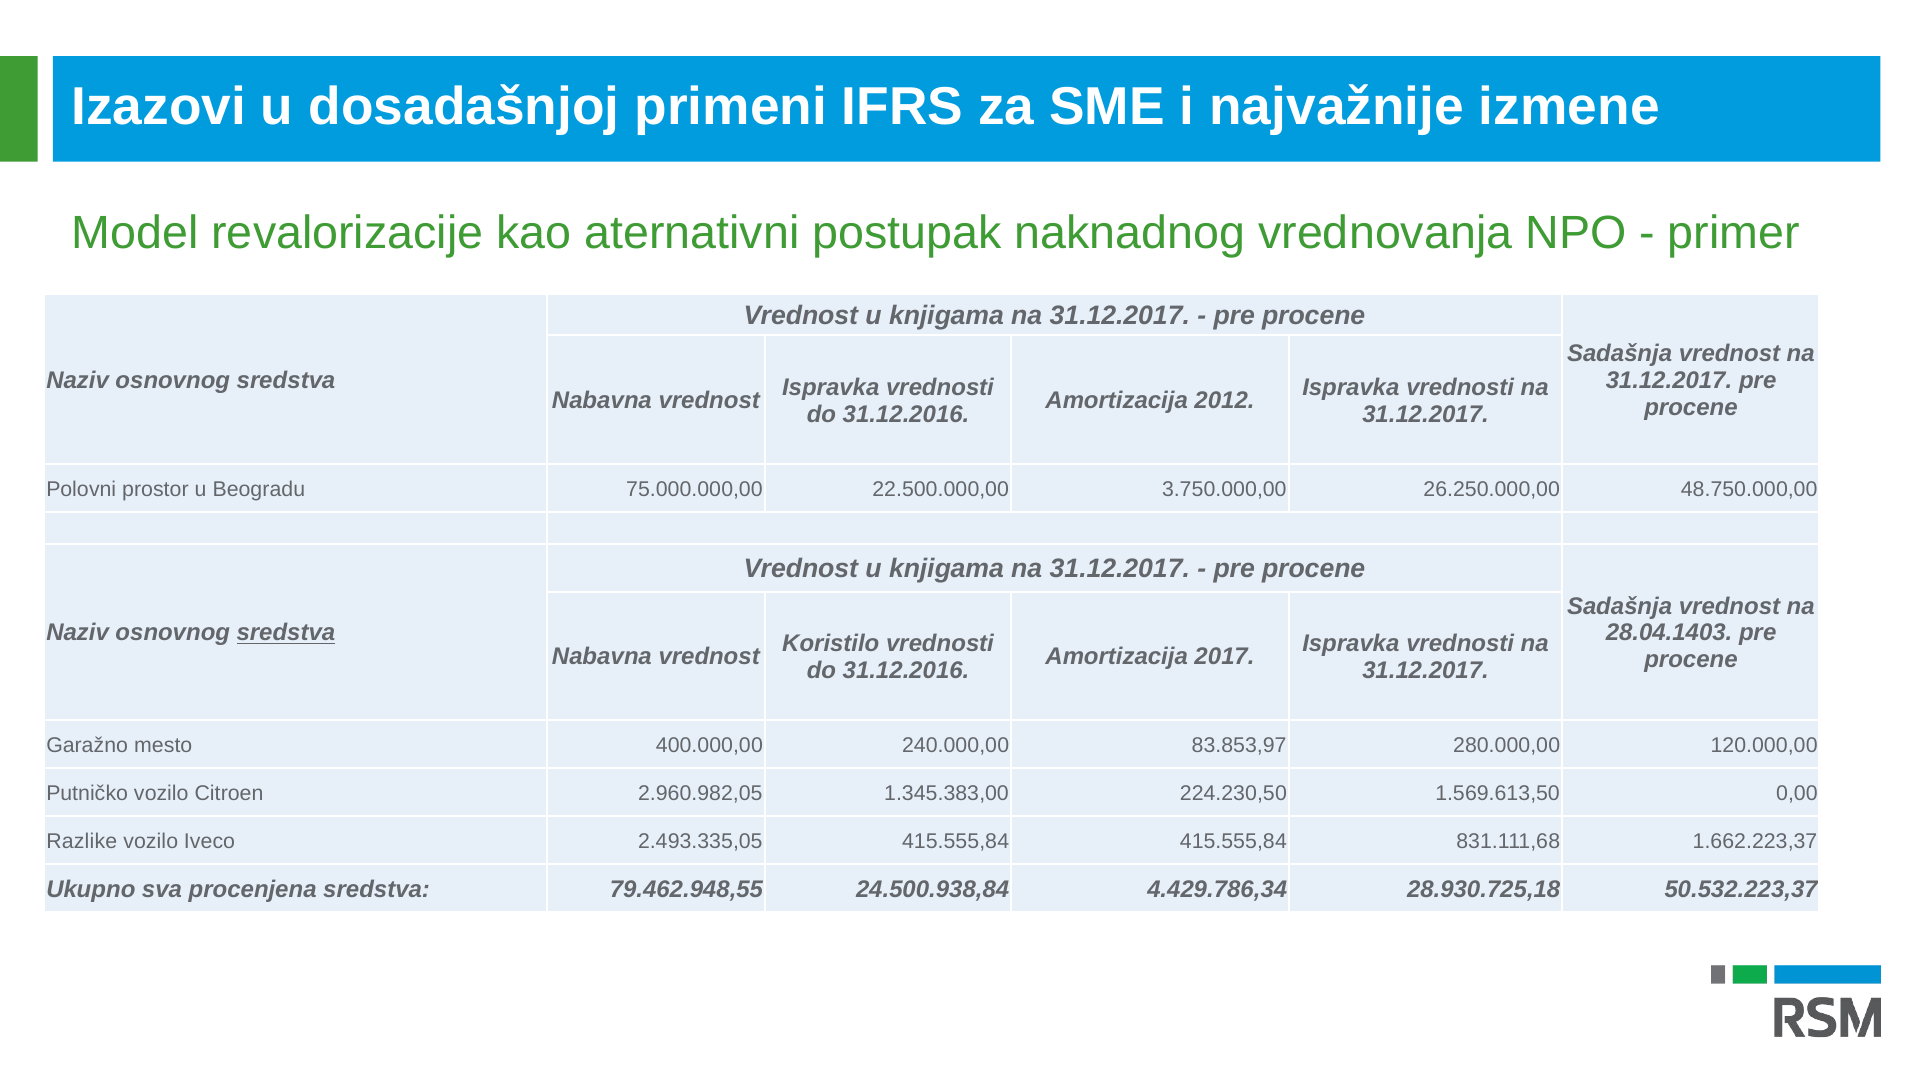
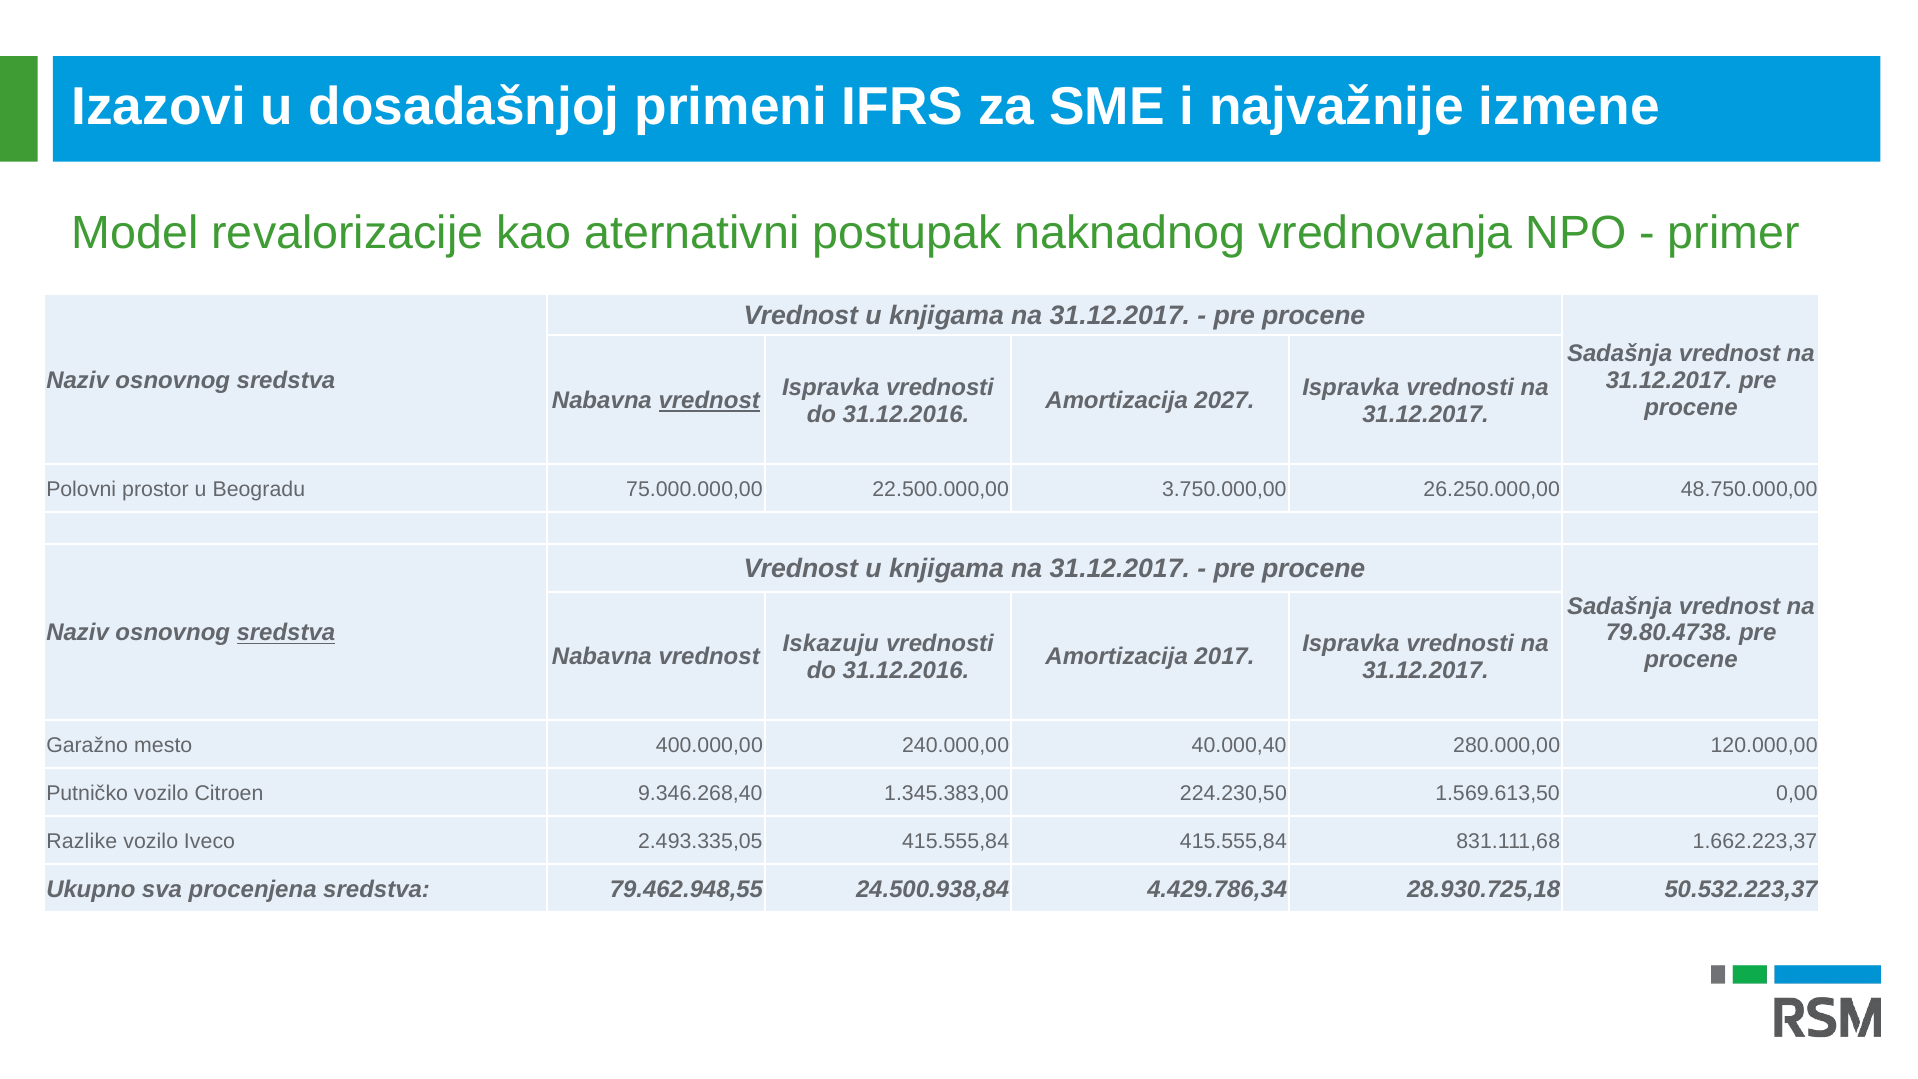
vrednost at (709, 401) underline: none -> present
2012: 2012 -> 2027
28.04.1403: 28.04.1403 -> 79.80.4738
Koristilo: Koristilo -> Iskazuju
83.853,97: 83.853,97 -> 40.000,40
2.960.982,05: 2.960.982,05 -> 9.346.268,40
